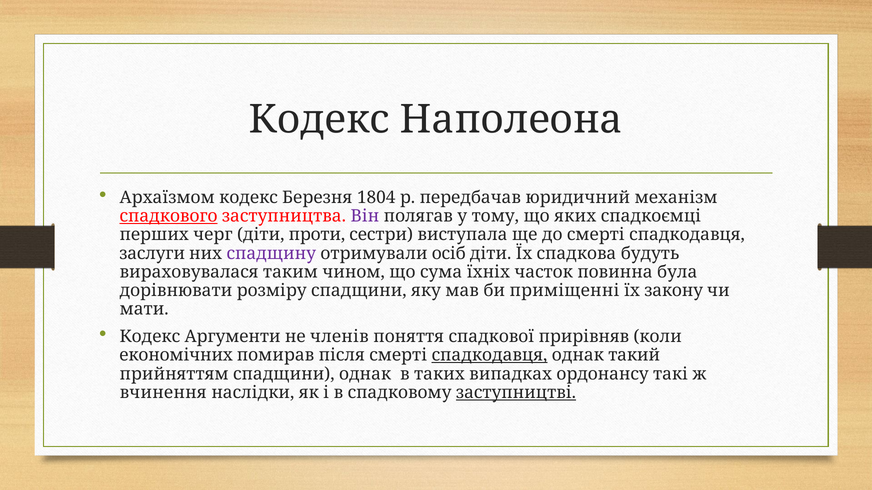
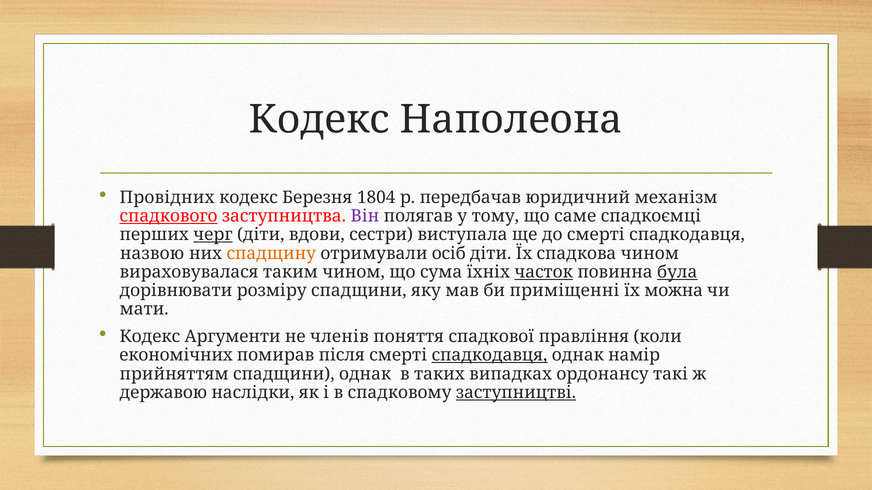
Архаїзмом: Архаїзмом -> Провідних
яких: яких -> саме
черг underline: none -> present
проти: проти -> вдови
заслуги: заслуги -> назвою
спадщину colour: purple -> orange
спадкова будуть: будуть -> чином
часток underline: none -> present
була underline: none -> present
закону: закону -> можна
прирівняв: прирівняв -> правління
такий: такий -> намір
вчинення: вчинення -> державою
